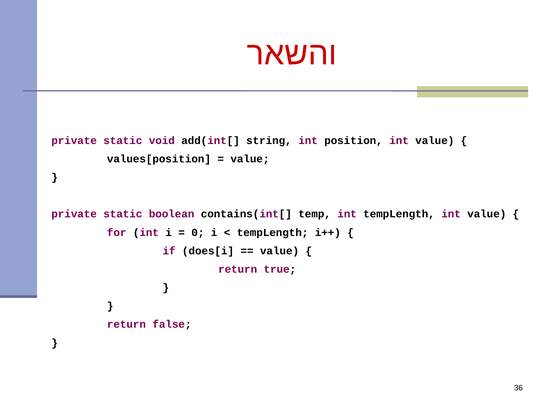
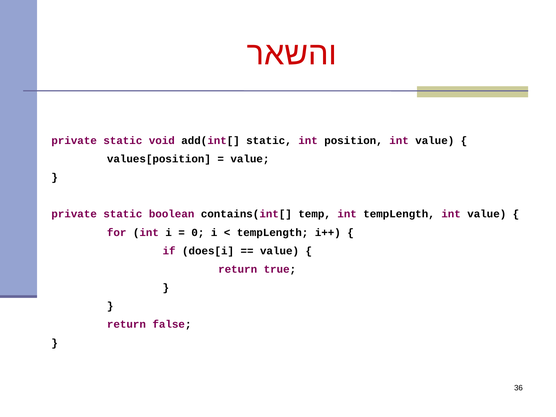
add(int[ string: string -> static
